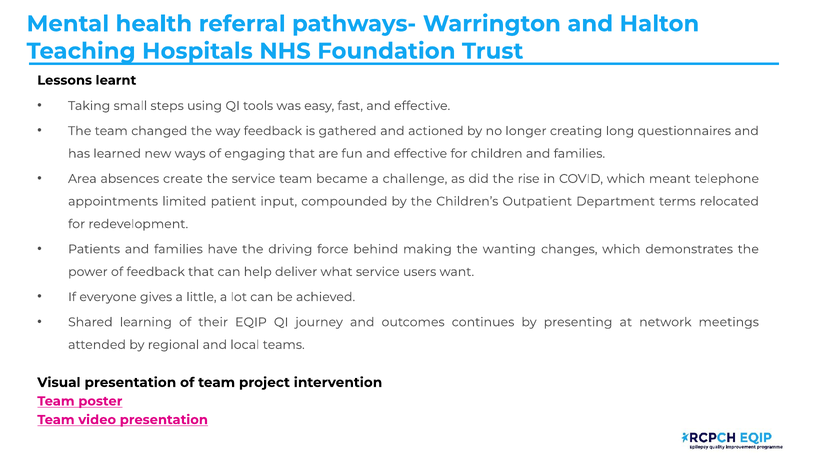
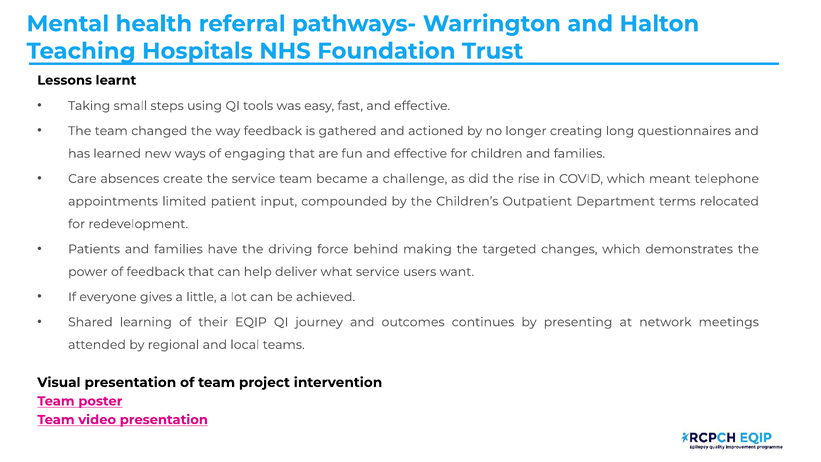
Area: Area -> Care
wanting: wanting -> targeted
